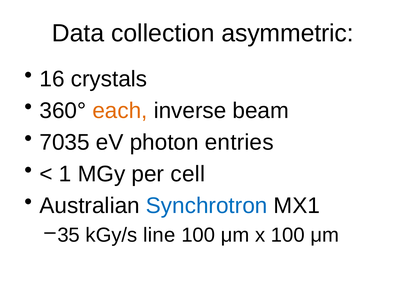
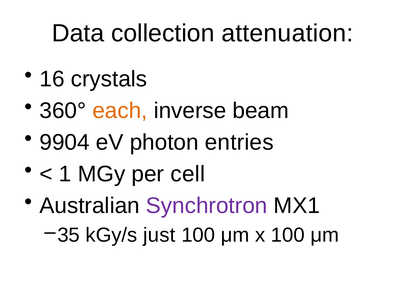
asymmetric: asymmetric -> attenuation
7035: 7035 -> 9904
Synchrotron colour: blue -> purple
line: line -> just
